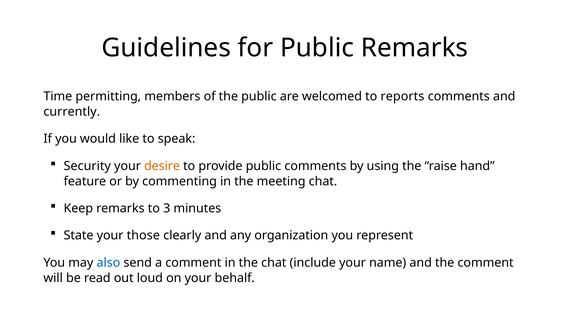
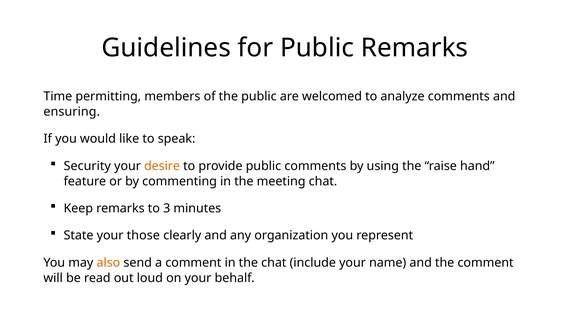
reports: reports -> analyze
currently: currently -> ensuring
also colour: blue -> orange
